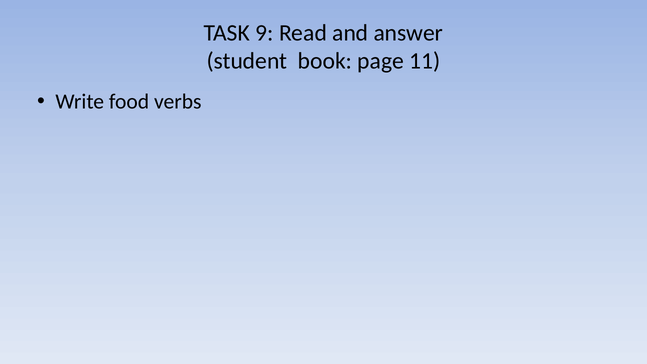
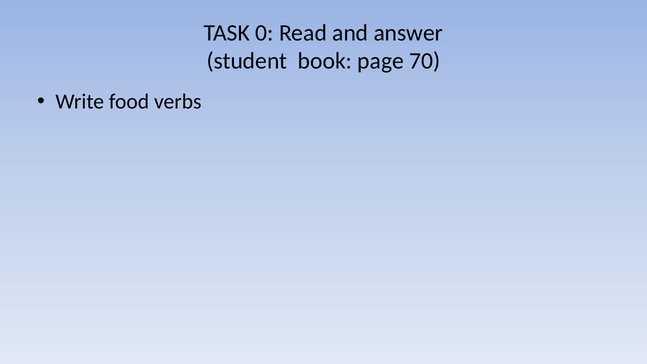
9: 9 -> 0
11: 11 -> 70
